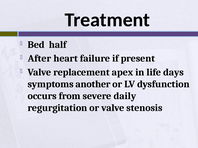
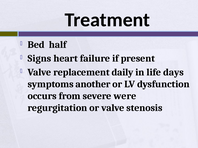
After: After -> Signs
apex: apex -> daily
daily: daily -> were
